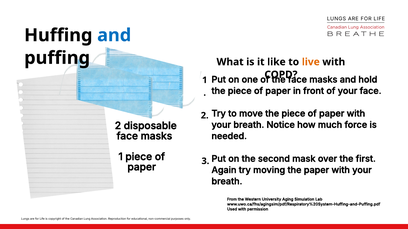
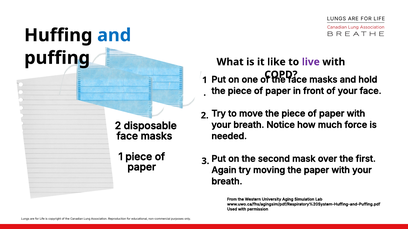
live colour: orange -> purple
